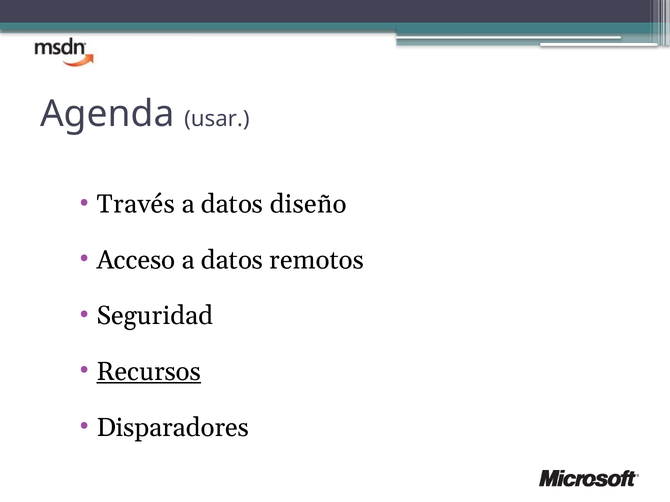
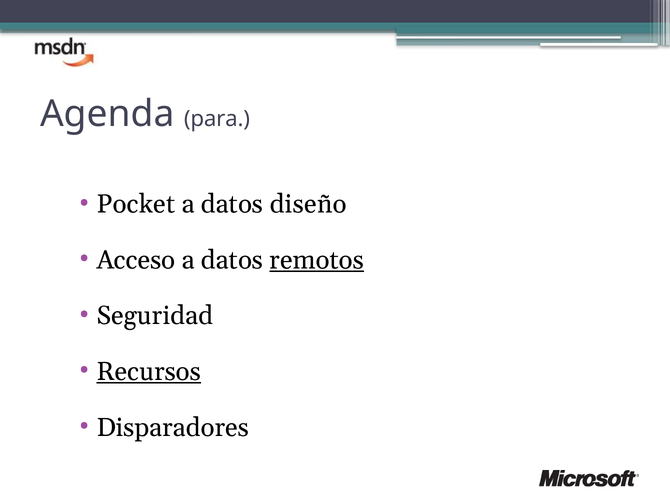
usar: usar -> para
Través: Través -> Pocket
remotos underline: none -> present
